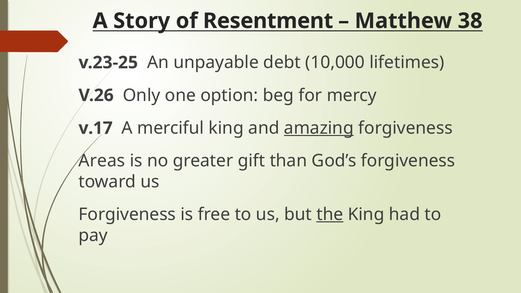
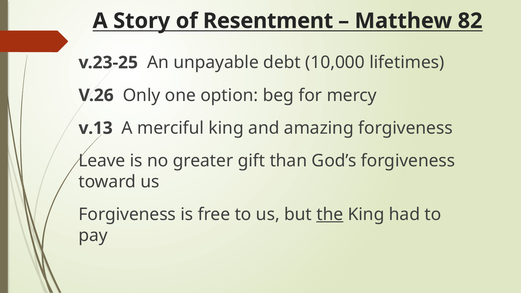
38: 38 -> 82
v.17: v.17 -> v.13
amazing underline: present -> none
Areas: Areas -> Leave
